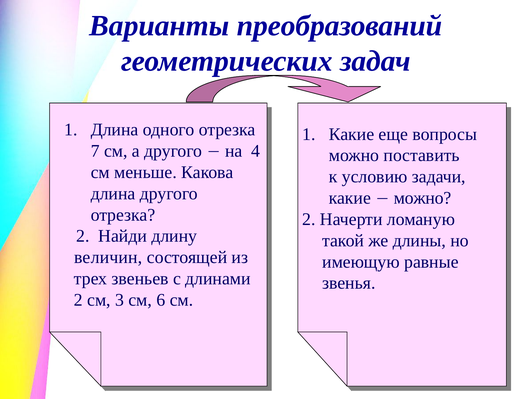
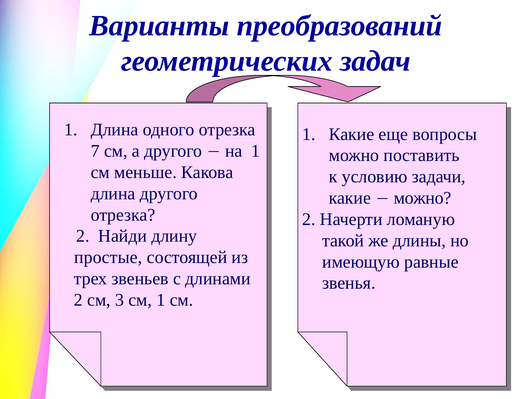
на 4: 4 -> 1
величин: величин -> простые
3 см 6: 6 -> 1
